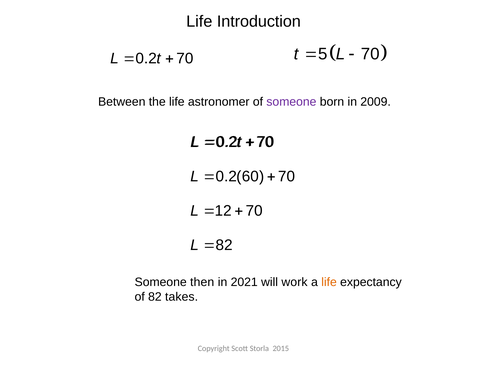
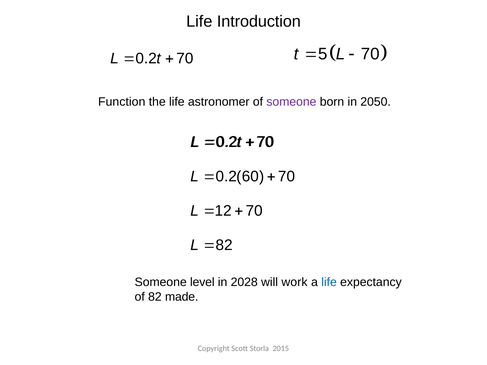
Between: Between -> Function
2009: 2009 -> 2050
then: then -> level
2021: 2021 -> 2028
life at (329, 282) colour: orange -> blue
takes: takes -> made
